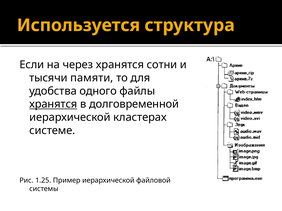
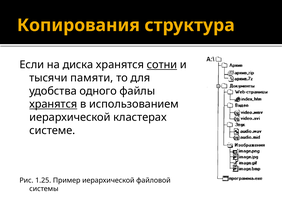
Используется: Используется -> Копирования
через: через -> диска
сотни underline: none -> present
долговременной: долговременной -> использованием
